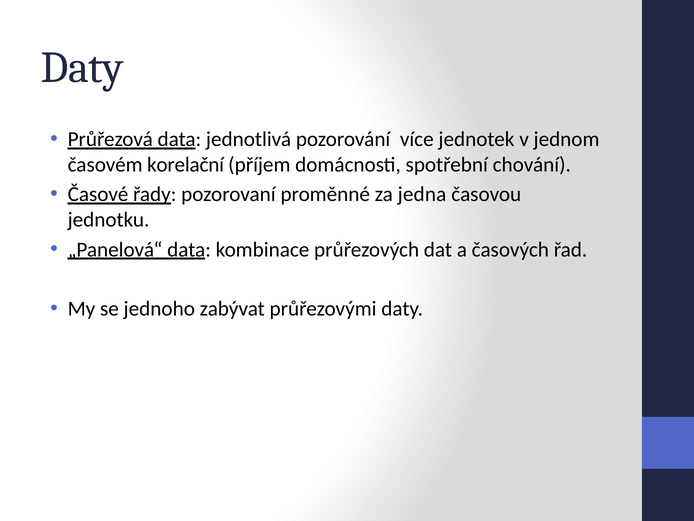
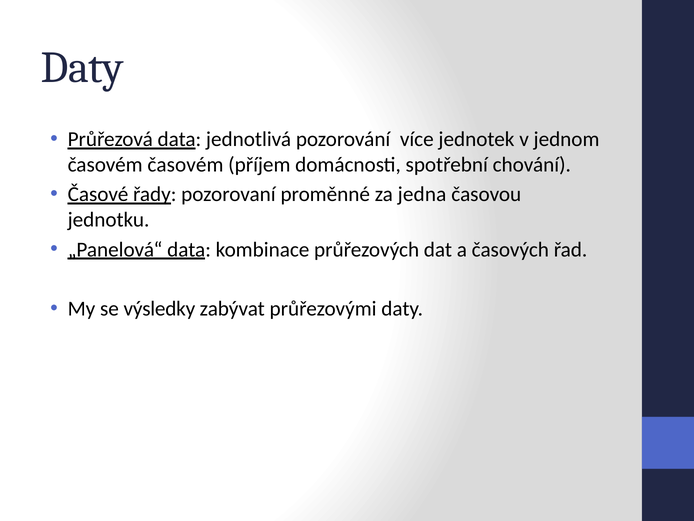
časovém korelační: korelační -> časovém
jednoho: jednoho -> výsledky
